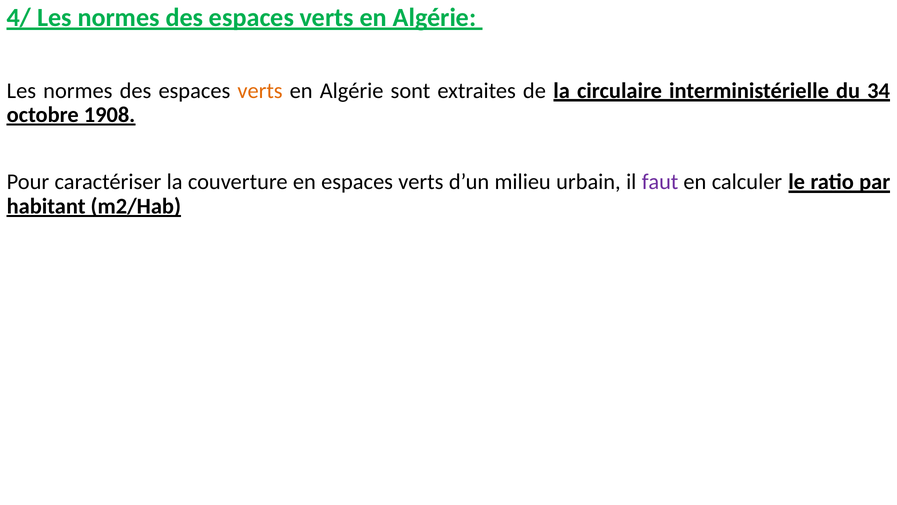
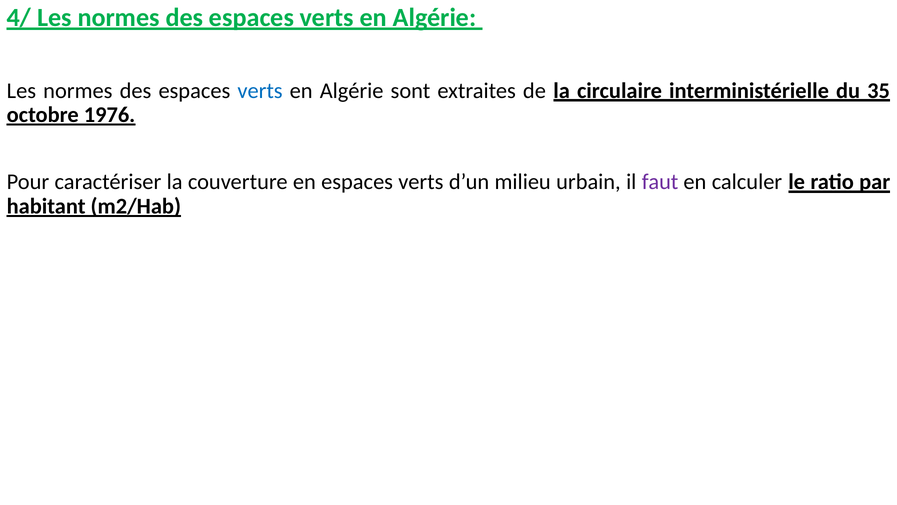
verts at (260, 91) colour: orange -> blue
34: 34 -> 35
1908: 1908 -> 1976
